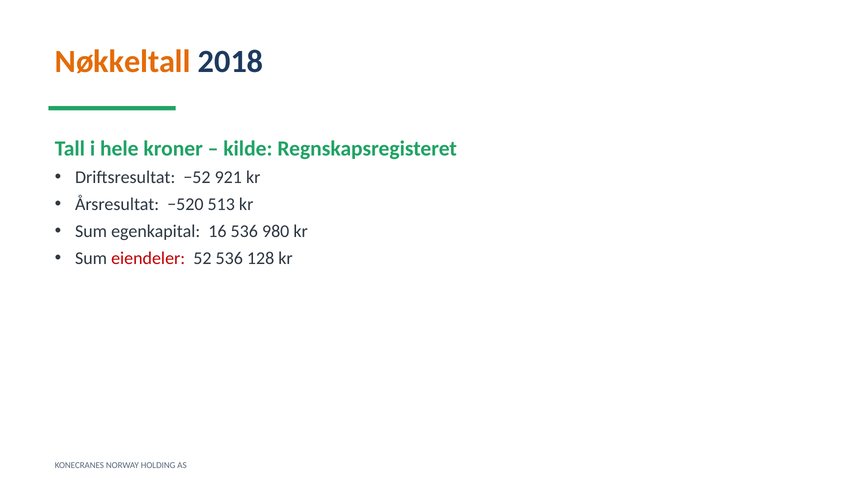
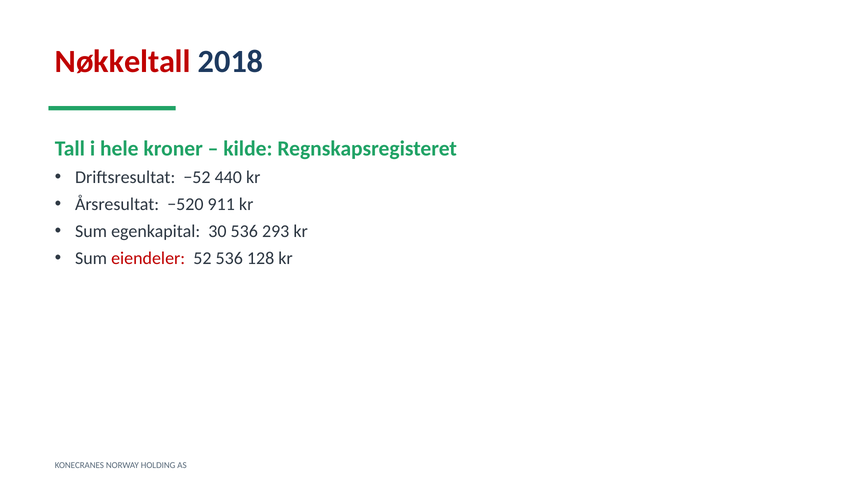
Nøkkeltall colour: orange -> red
921: 921 -> 440
513: 513 -> 911
16: 16 -> 30
980: 980 -> 293
